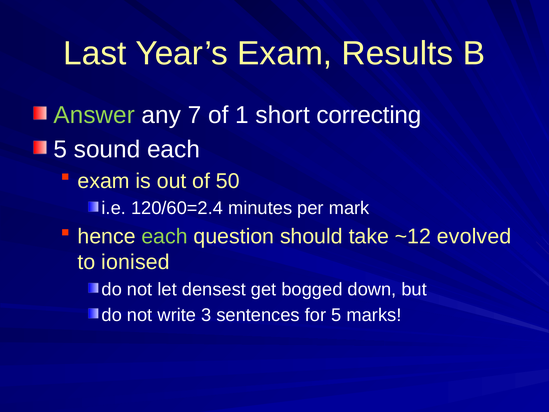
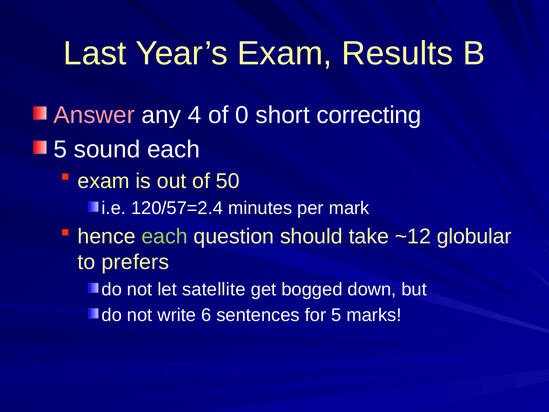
Answer colour: light green -> pink
7: 7 -> 4
1: 1 -> 0
120/60=2.4: 120/60=2.4 -> 120/57=2.4
evolved: evolved -> globular
ionised: ionised -> prefers
densest: densest -> satellite
3: 3 -> 6
